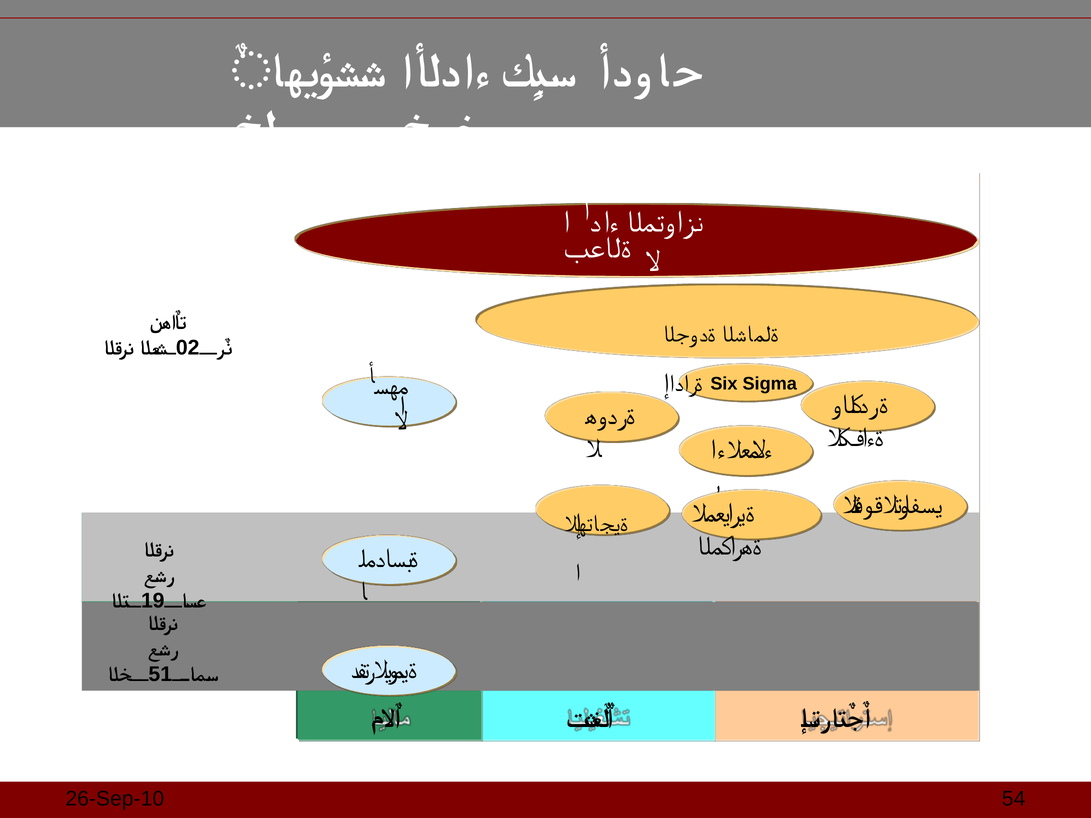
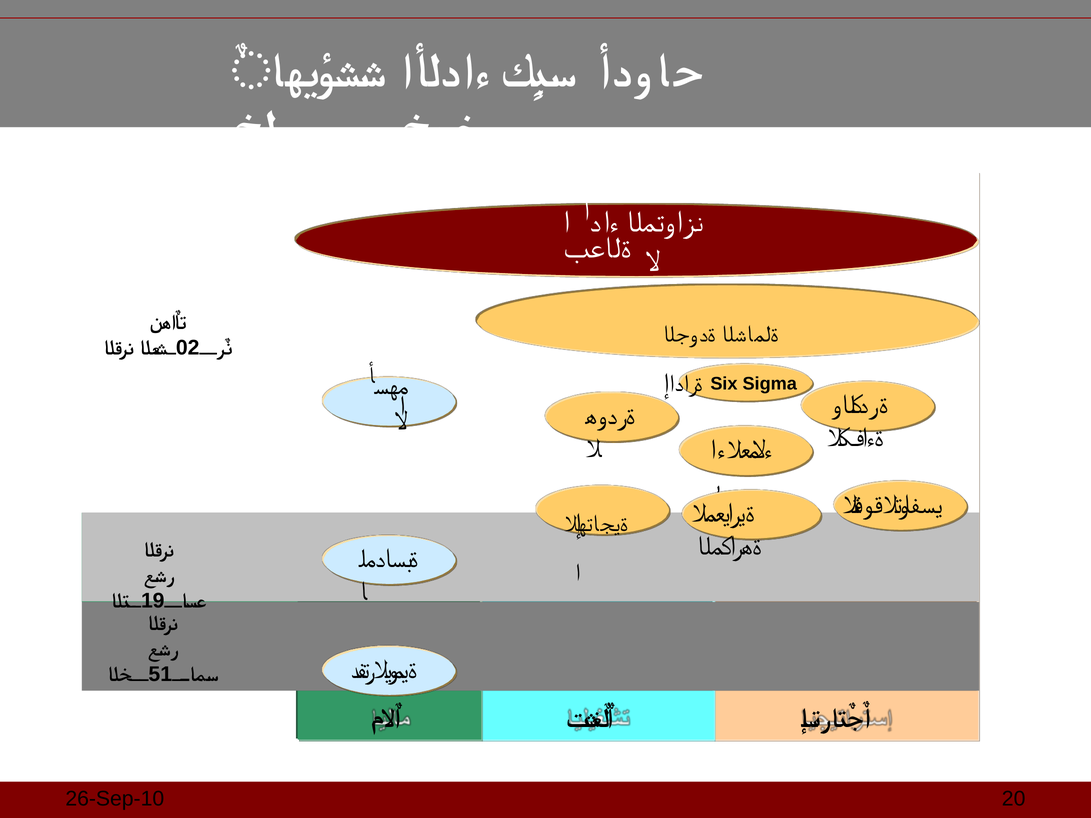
54: 54 -> 20
